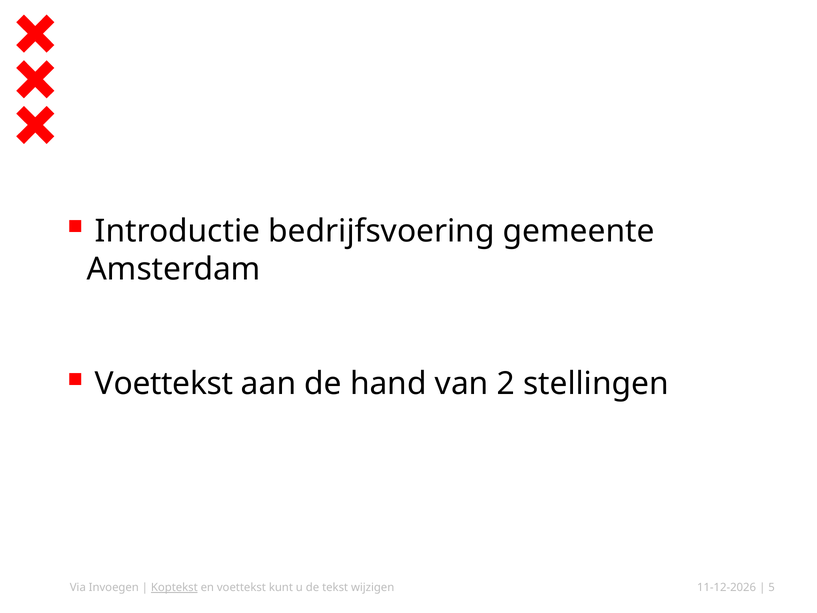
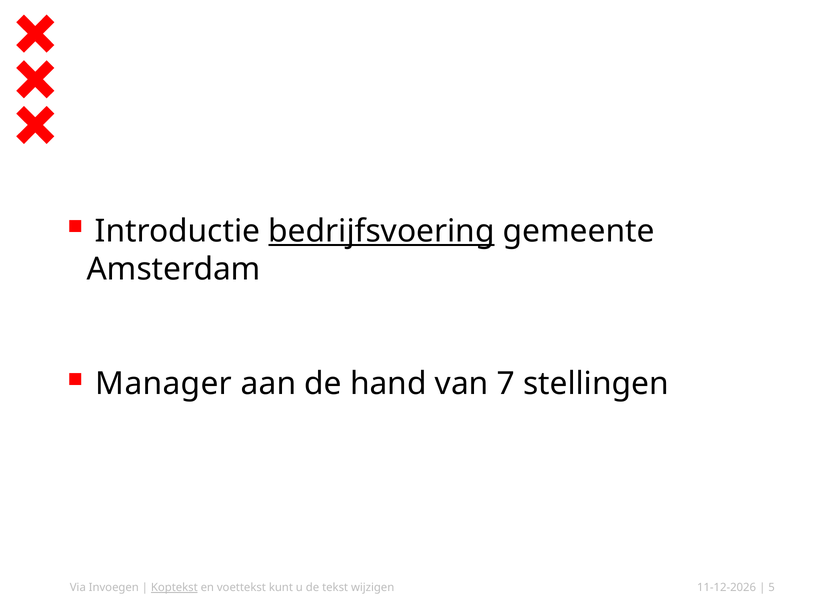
bedrijfsvoering underline: none -> present
Voettekst at (164, 384): Voettekst -> Manager
2: 2 -> 7
